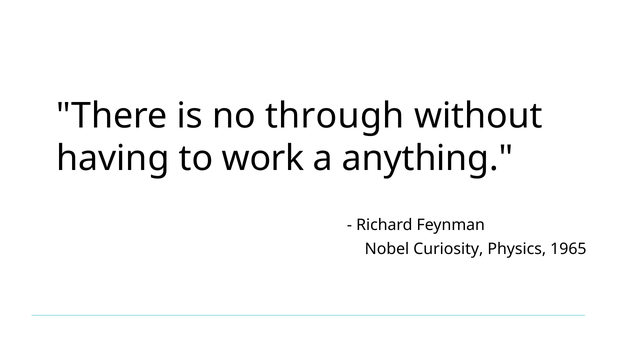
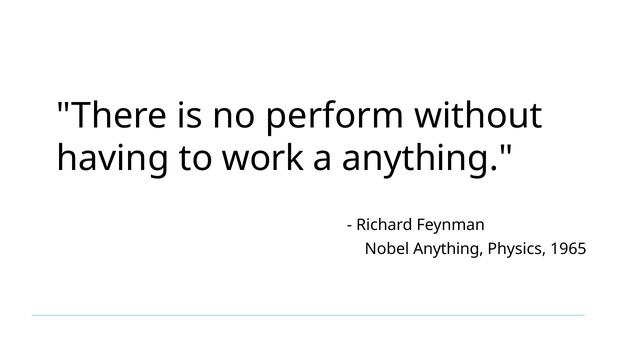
through: through -> perform
Nobel Curiosity: Curiosity -> Anything
